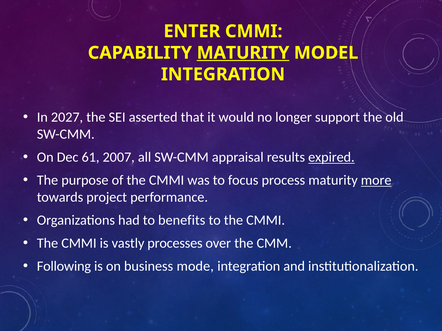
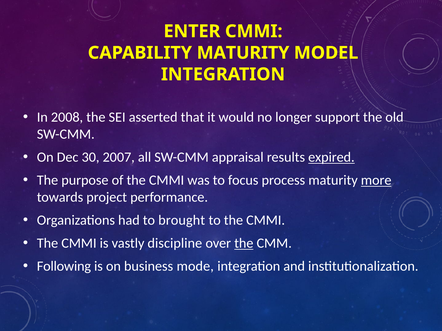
MATURITY at (243, 53) underline: present -> none
2027: 2027 -> 2008
61: 61 -> 30
benefits: benefits -> brought
processes: processes -> discipline
the at (244, 244) underline: none -> present
